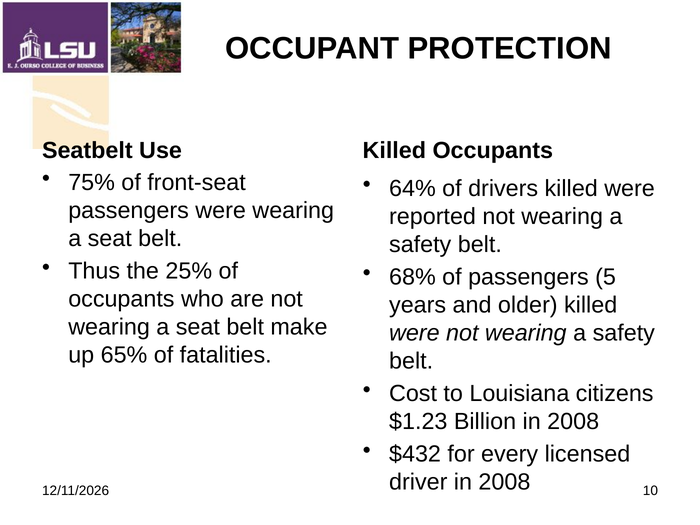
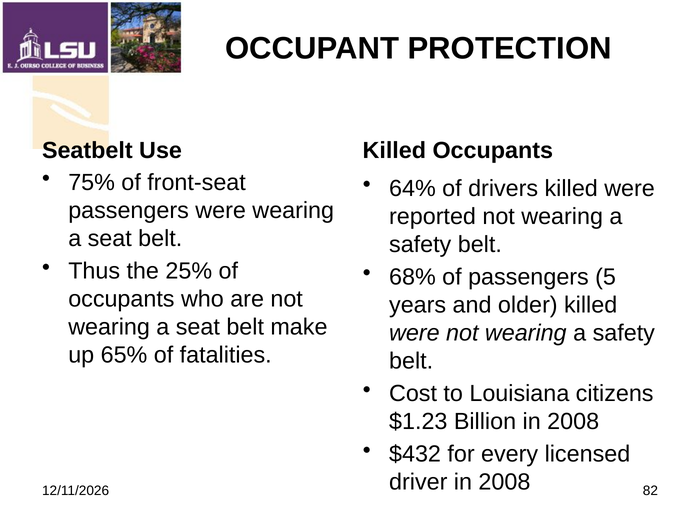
10: 10 -> 82
